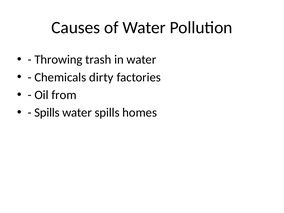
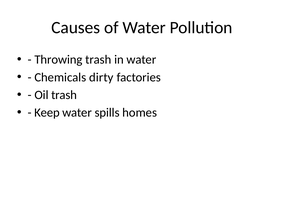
Oil from: from -> trash
Spills at (47, 113): Spills -> Keep
